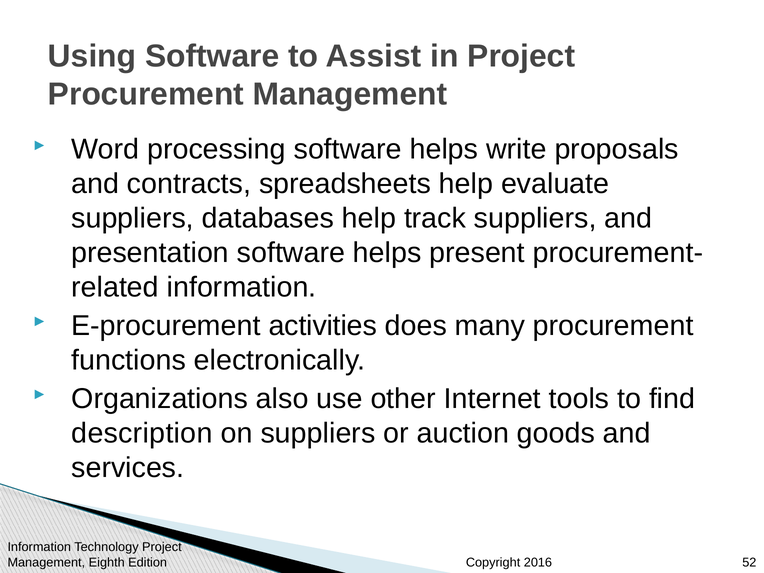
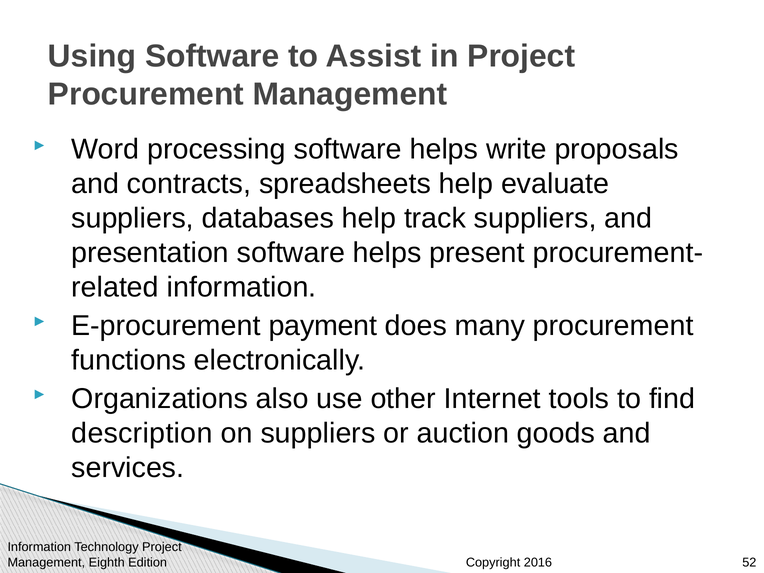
activities: activities -> payment
